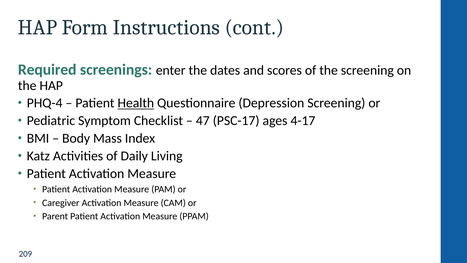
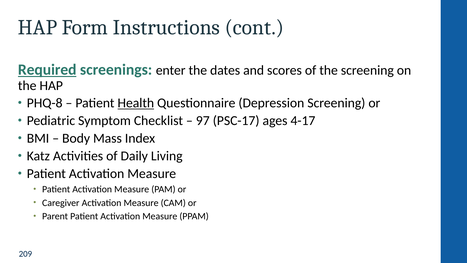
Required underline: none -> present
PHQ-4: PHQ-4 -> PHQ-8
47: 47 -> 97
